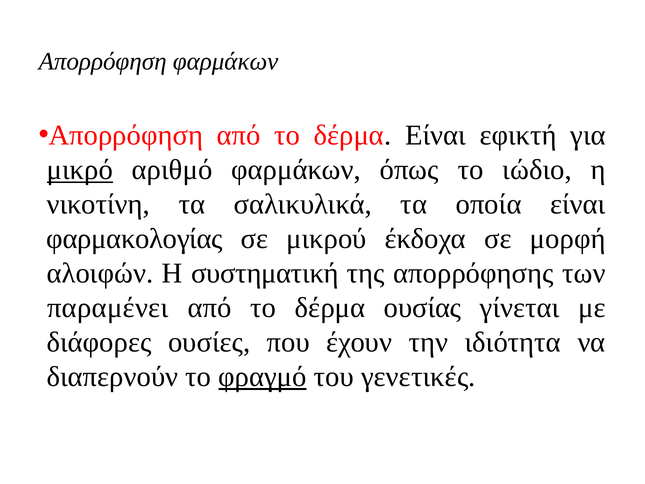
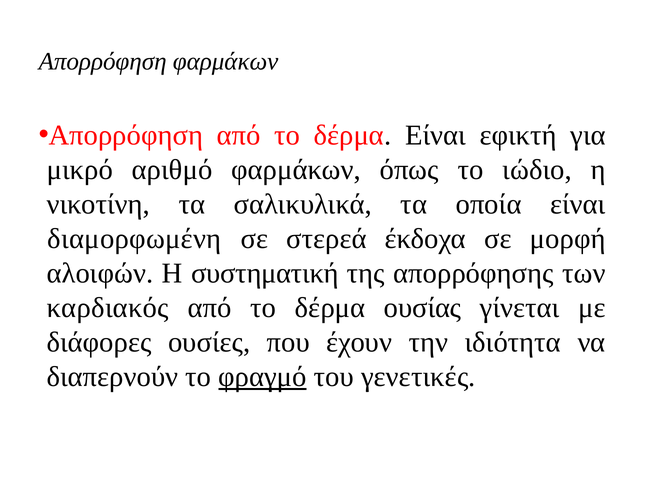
μικρό underline: present -> none
φαρμακολογίας: φαρμακολογίας -> διαμορφωμένη
μικρού: μικρού -> στερεά
παραμένει: παραμένει -> καρδιακός
